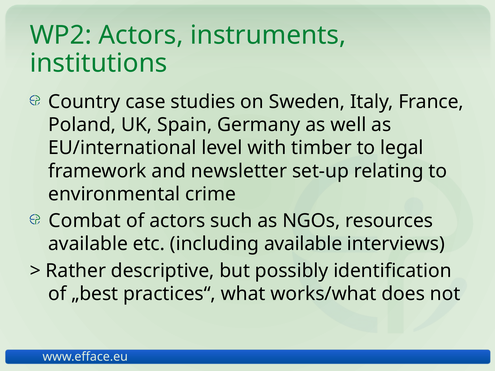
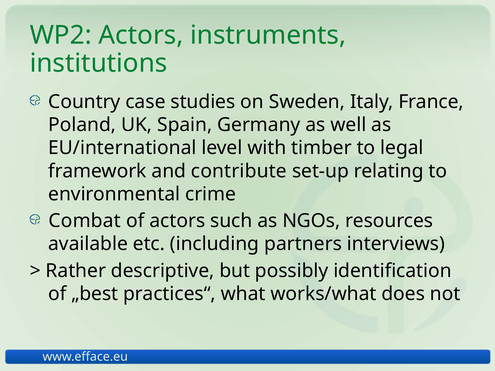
newsletter: newsletter -> contribute
including available: available -> partners
